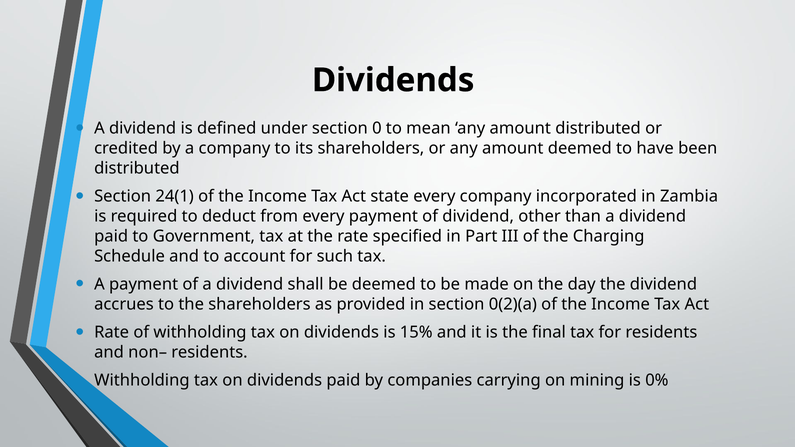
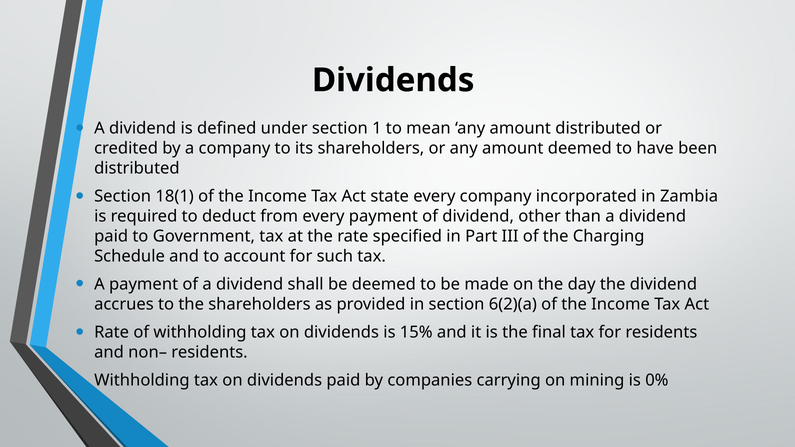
0: 0 -> 1
24(1: 24(1 -> 18(1
0(2)(a: 0(2)(a -> 6(2)(a
